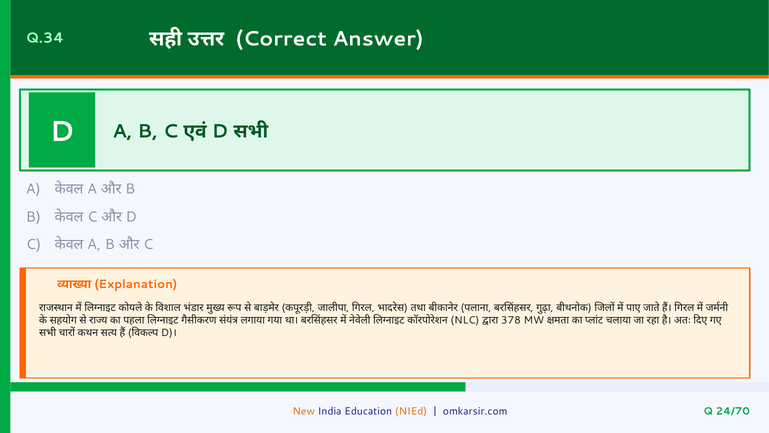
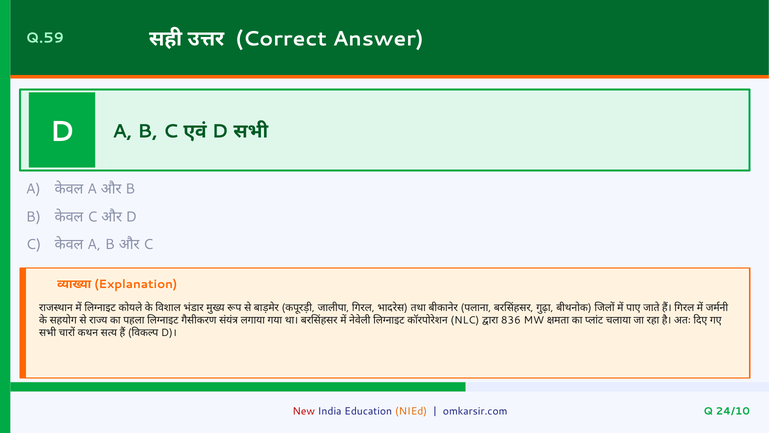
Q.34: Q.34 -> Q.59
378: 378 -> 836
New colour: orange -> red
24/70: 24/70 -> 24/10
